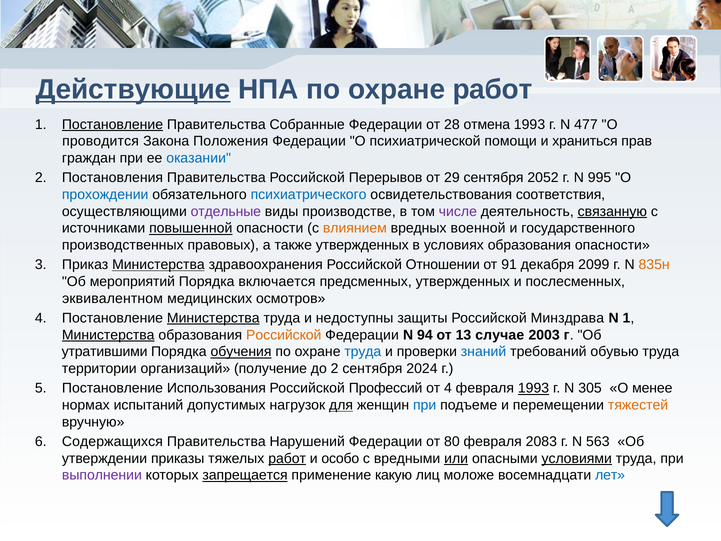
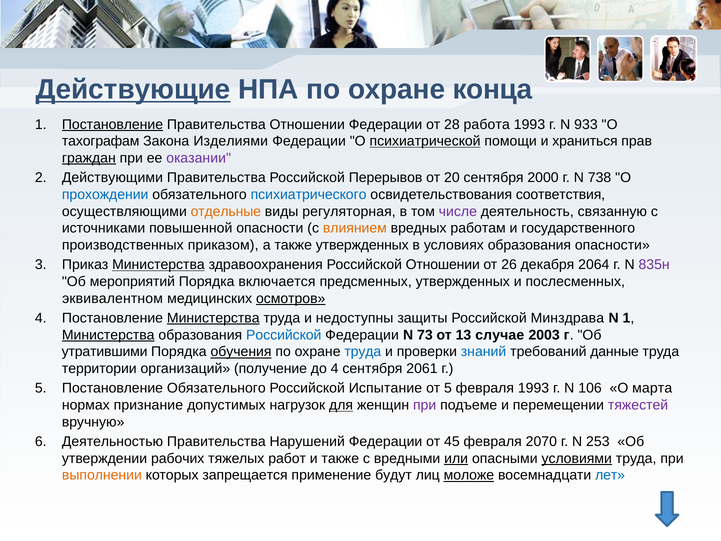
охране работ: работ -> конца
Правительства Собранные: Собранные -> Отношении
отмена: отмена -> работа
477: 477 -> 933
проводится: проводится -> тахографам
Положения: Положения -> Изделиями
психиатрической underline: none -> present
граждан underline: none -> present
оказании colour: blue -> purple
Постановления: Постановления -> Действующими
29: 29 -> 20
2052: 2052 -> 2000
995: 995 -> 738
отдельные colour: purple -> orange
производстве: производстве -> регуляторная
связанную underline: present -> none
повышенной underline: present -> none
военной: военной -> работам
правовых: правовых -> приказом
91: 91 -> 26
2099: 2099 -> 2064
835н colour: orange -> purple
осмотров underline: none -> present
Российской at (284, 335) colour: orange -> blue
94: 94 -> 73
обувью: обувью -> данные
до 2: 2 -> 4
2024: 2024 -> 2061
Постановление Использования: Использования -> Обязательного
Профессий: Профессий -> Испытание
от 4: 4 -> 5
1993 at (534, 388) underline: present -> none
305: 305 -> 106
менее: менее -> марта
испытаний: испытаний -> признание
при at (425, 405) colour: blue -> purple
тяжестей colour: orange -> purple
Содержащихся: Содержащихся -> Деятельностью
80: 80 -> 45
2083: 2083 -> 2070
563: 563 -> 253
приказы: приказы -> рабочих
работ at (287, 458) underline: present -> none
и особо: особо -> также
выполнении colour: purple -> orange
запрещается underline: present -> none
какую: какую -> будут
моложе underline: none -> present
